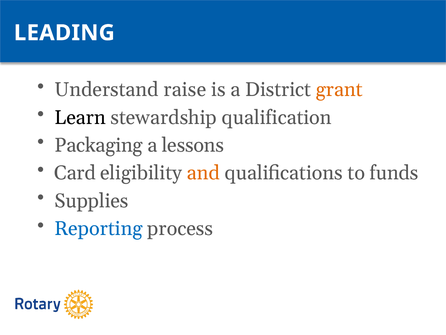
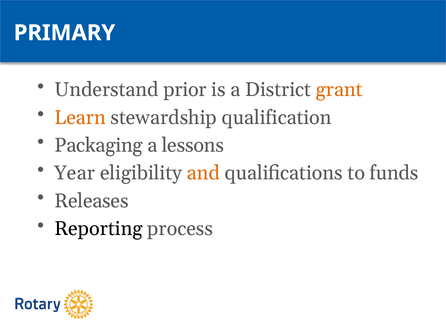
LEADING: LEADING -> PRIMARY
raise: raise -> prior
Learn colour: black -> orange
Card: Card -> Year
Supplies: Supplies -> Releases
Reporting colour: blue -> black
